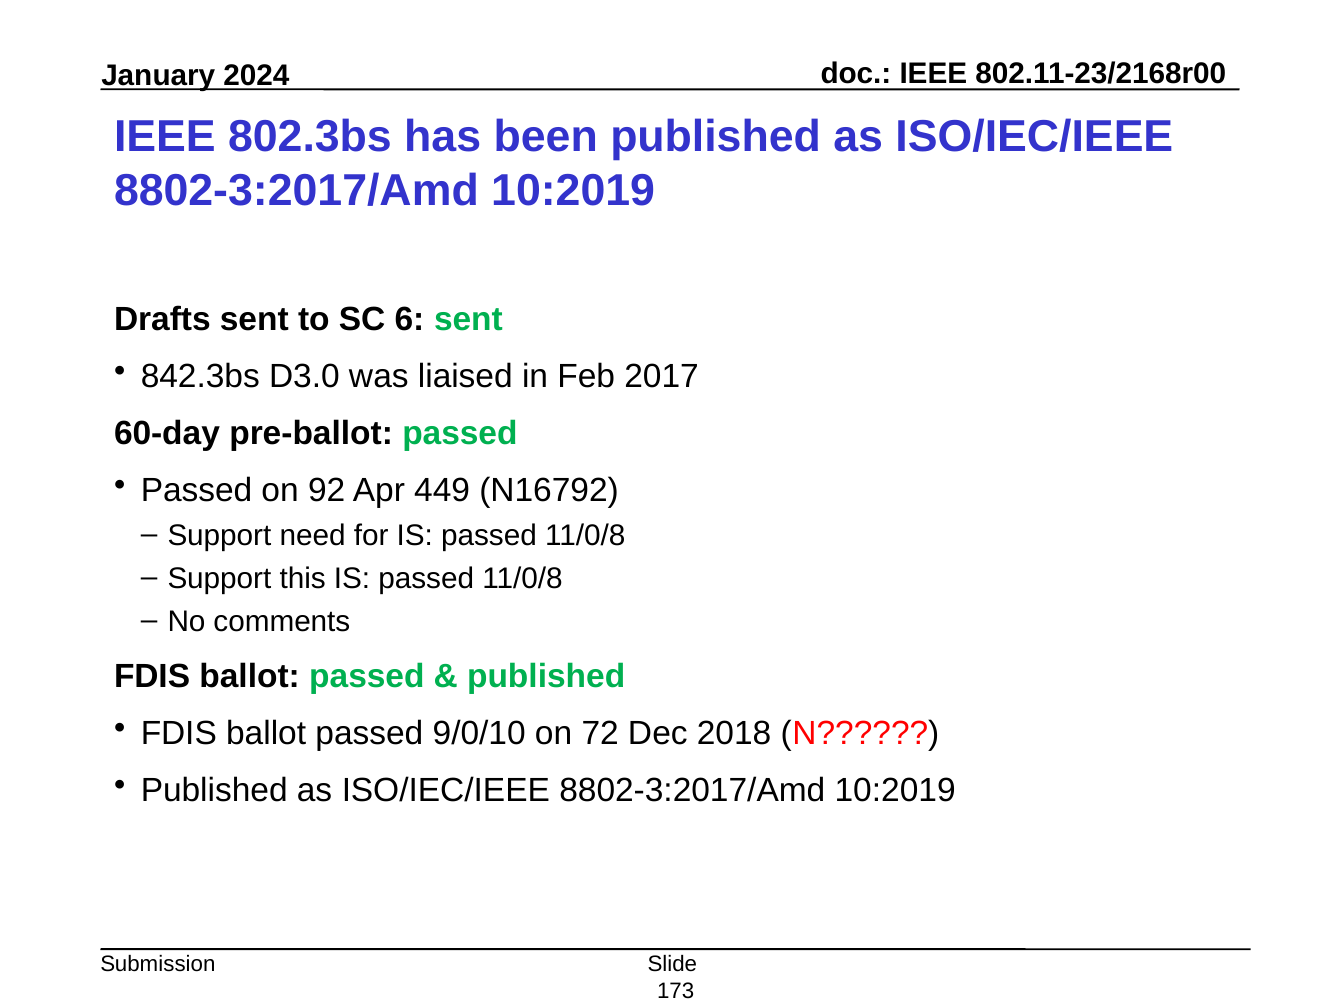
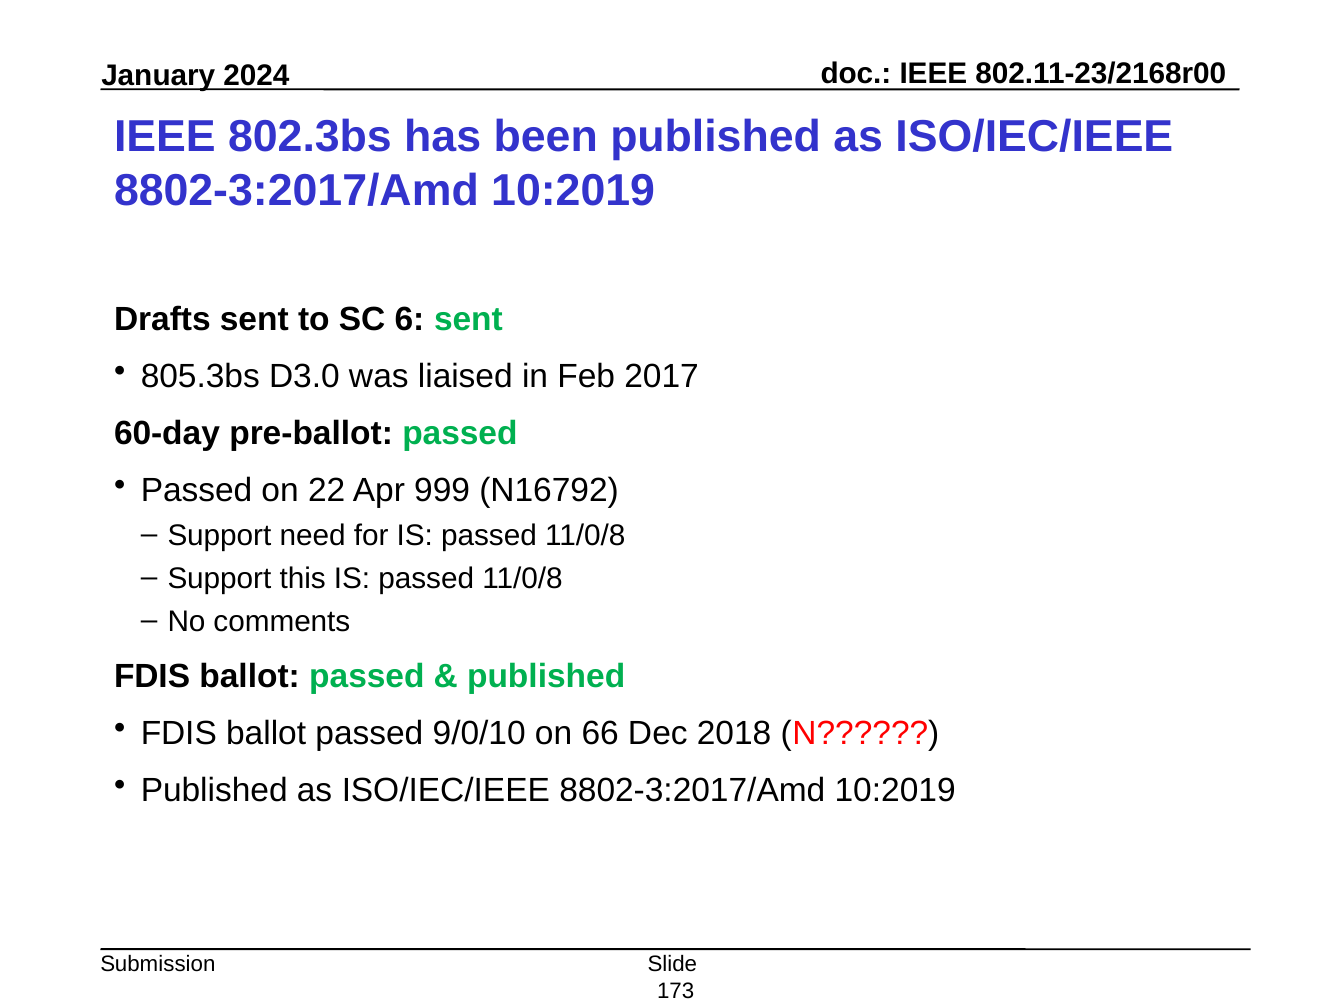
842.3bs: 842.3bs -> 805.3bs
92: 92 -> 22
449: 449 -> 999
72: 72 -> 66
